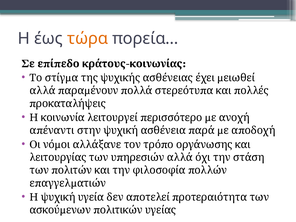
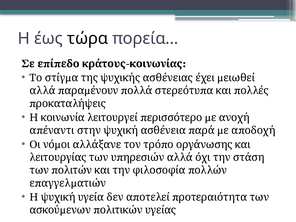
τώρα colour: orange -> black
